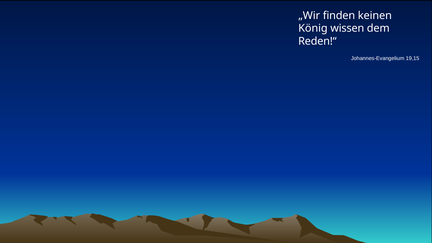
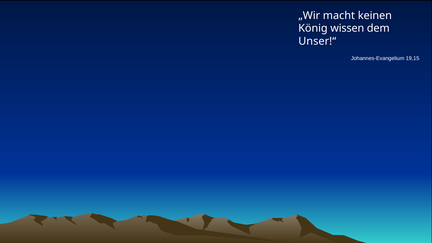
finden: finden -> macht
Reden!“: Reden!“ -> Unser!“
